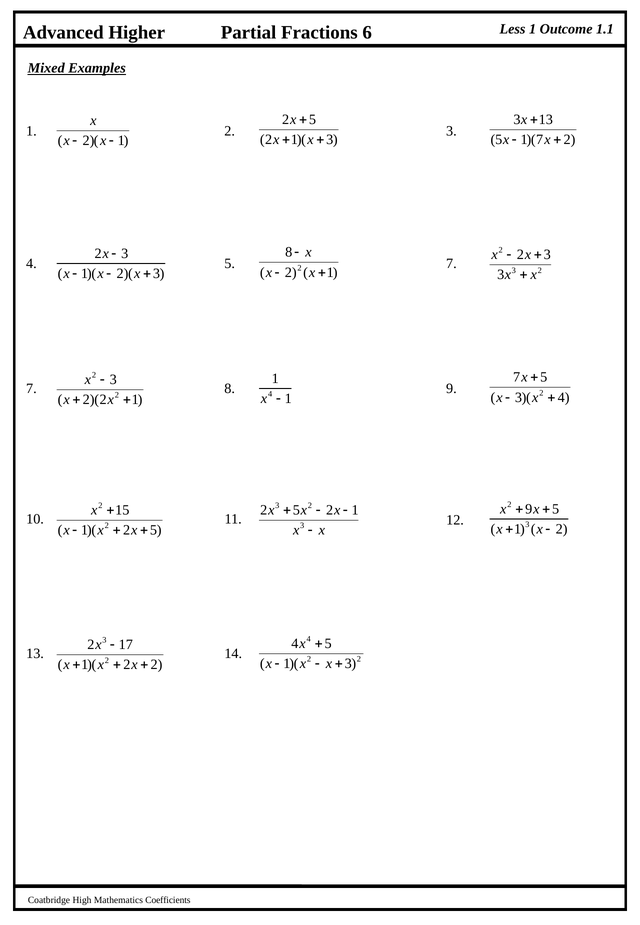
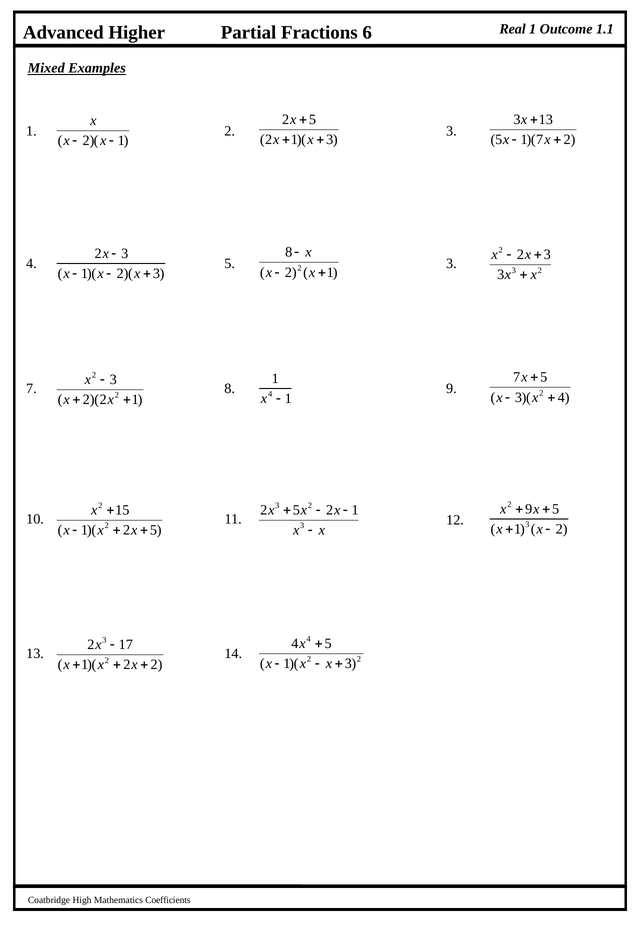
Less: Less -> Real
4 5 7: 7 -> 3
